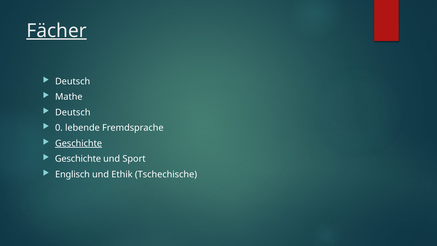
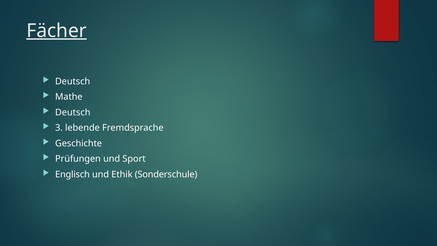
0: 0 -> 3
Geschichte at (79, 143) underline: present -> none
Geschichte at (78, 159): Geschichte -> Prüfungen
Tschechische: Tschechische -> Sonderschule
